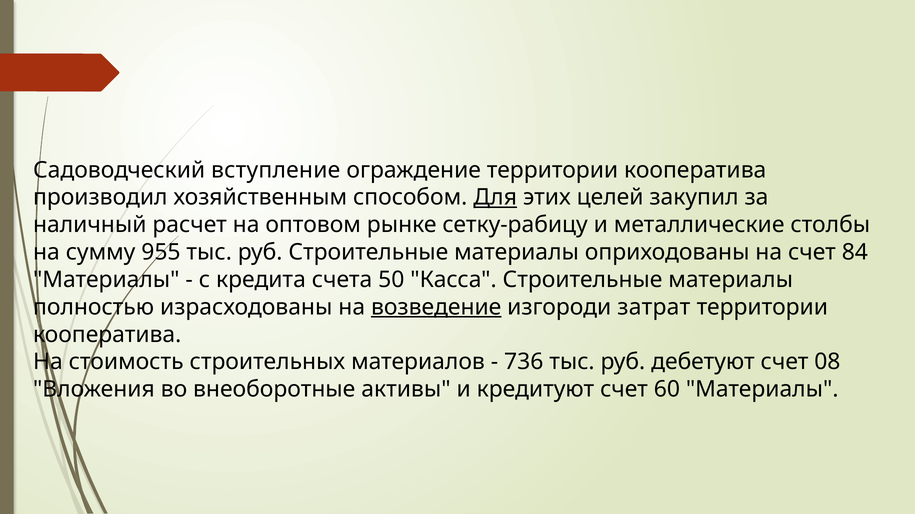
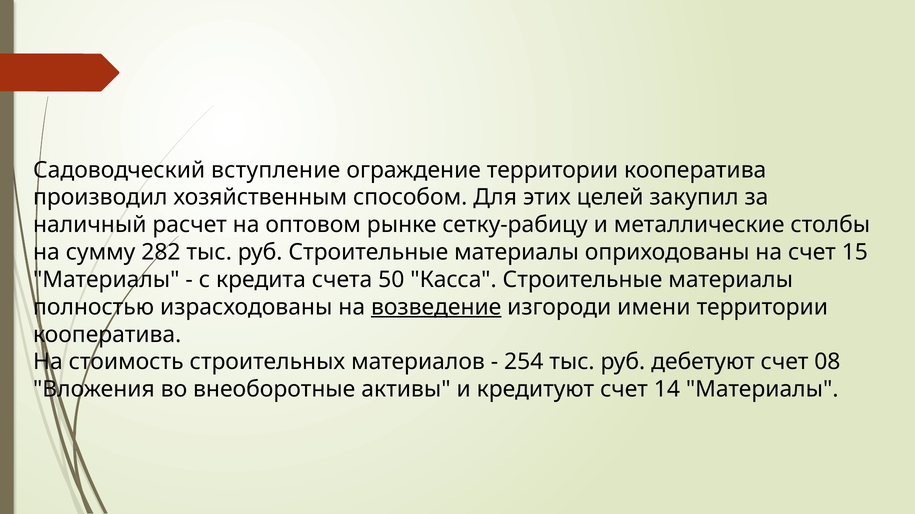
Для underline: present -> none
955: 955 -> 282
84: 84 -> 15
затрат: затрат -> имени
736: 736 -> 254
60: 60 -> 14
